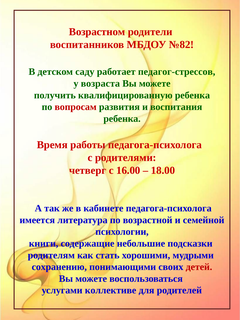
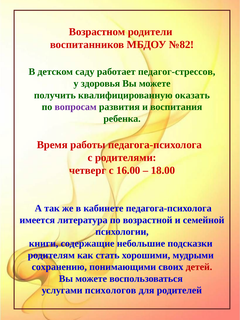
возраста: возраста -> здоровья
квалифицированную ребенка: ребенка -> оказать
вопросам colour: red -> purple
коллективе: коллективе -> психологов
